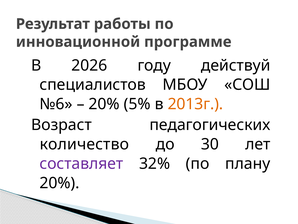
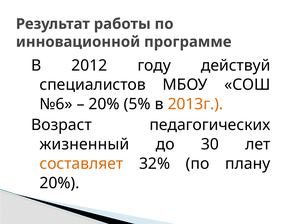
2026: 2026 -> 2012
количество: количество -> жизненный
составляет colour: purple -> orange
